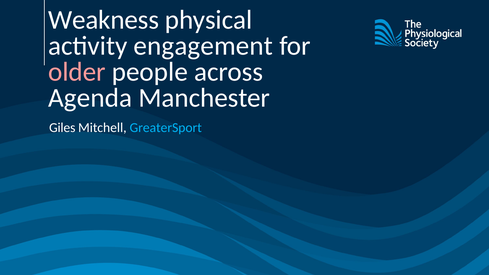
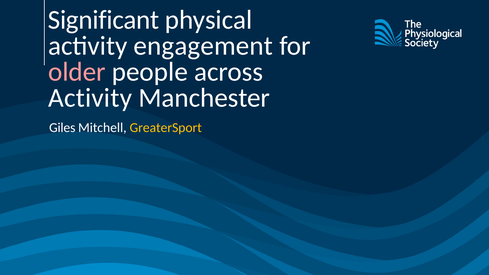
Weakness: Weakness -> Significant
Agenda at (90, 98): Agenda -> Activity
GreaterSport colour: light blue -> yellow
